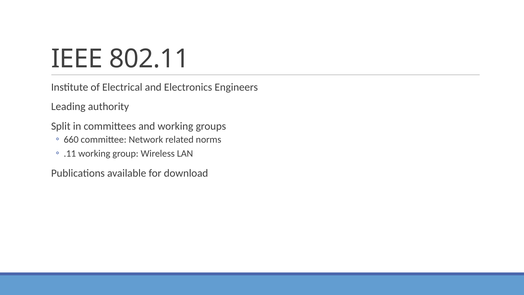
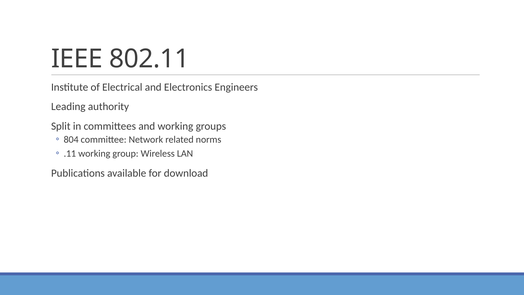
660: 660 -> 804
